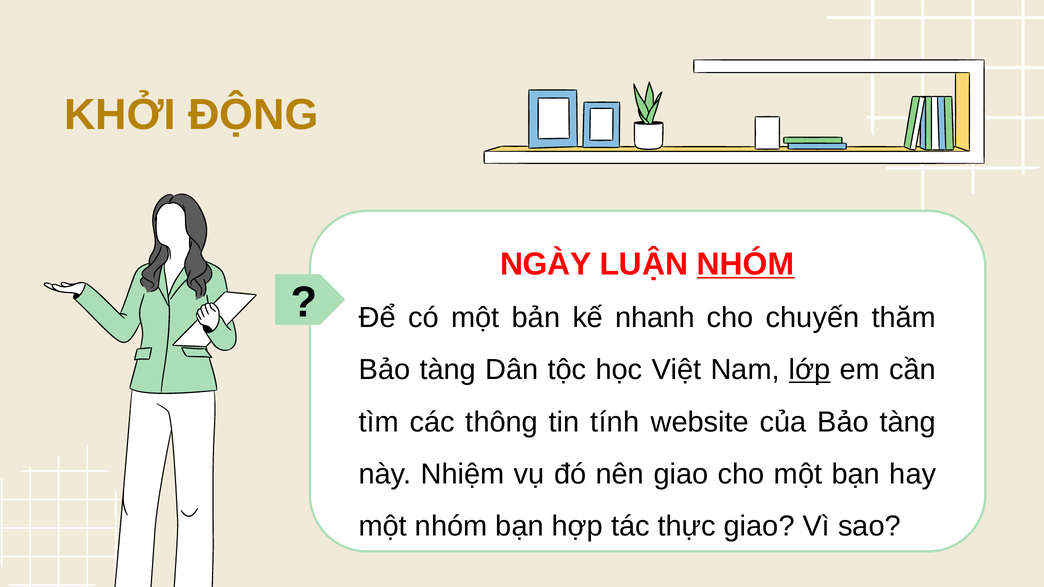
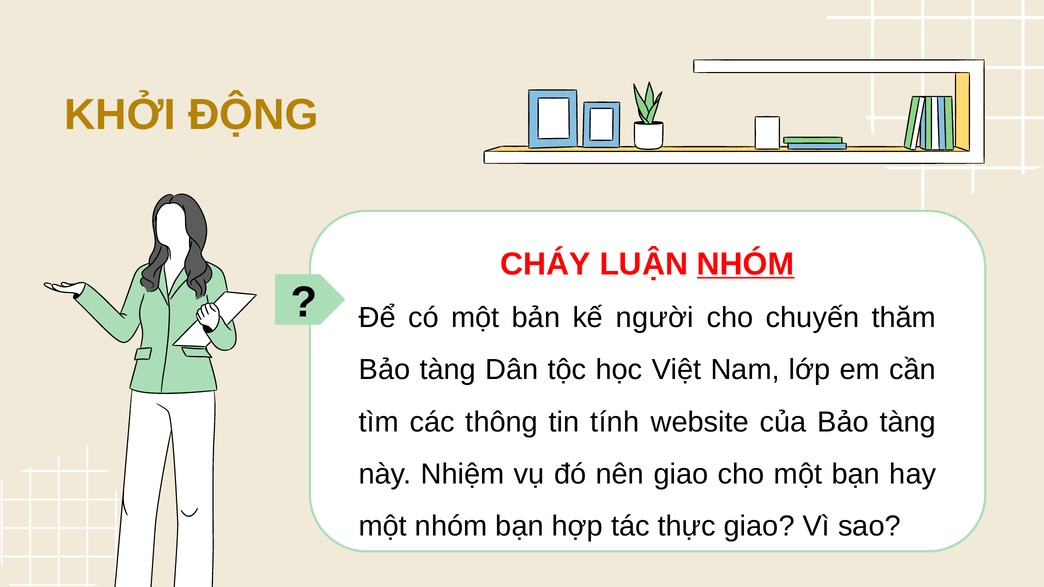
NGÀY: NGÀY -> CHÁY
nhanh: nhanh -> người
lớp underline: present -> none
